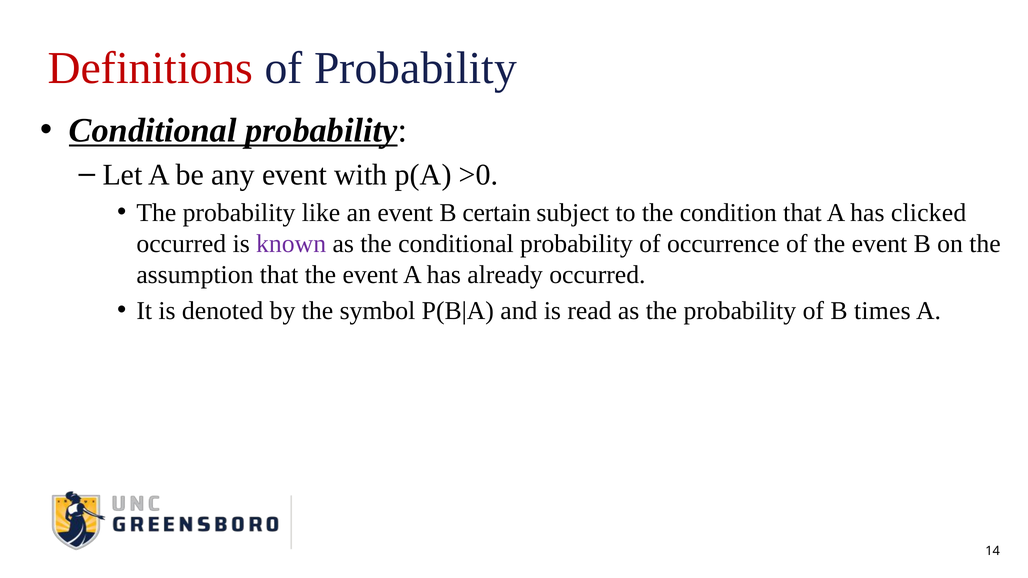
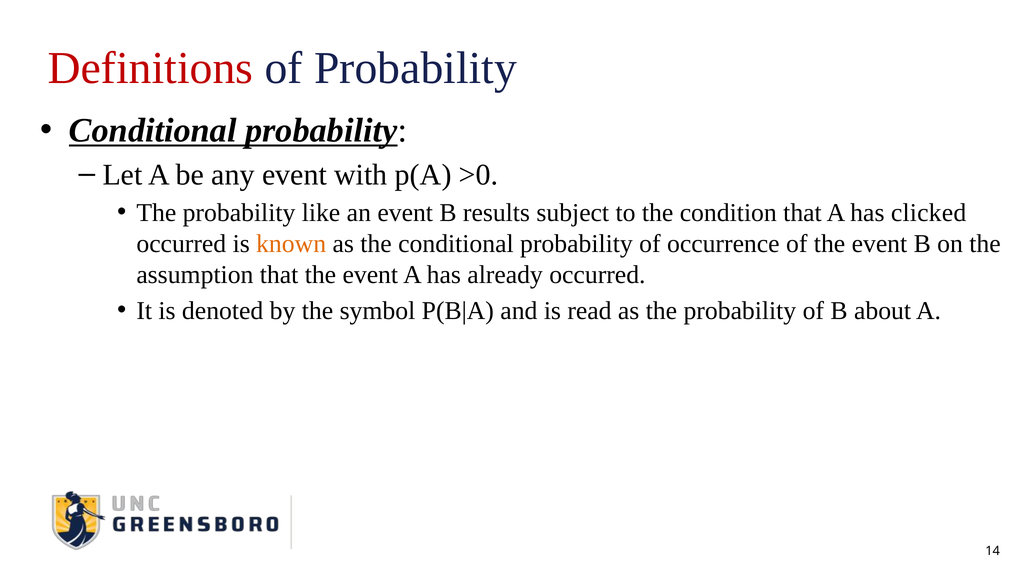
certain: certain -> results
known colour: purple -> orange
times: times -> about
